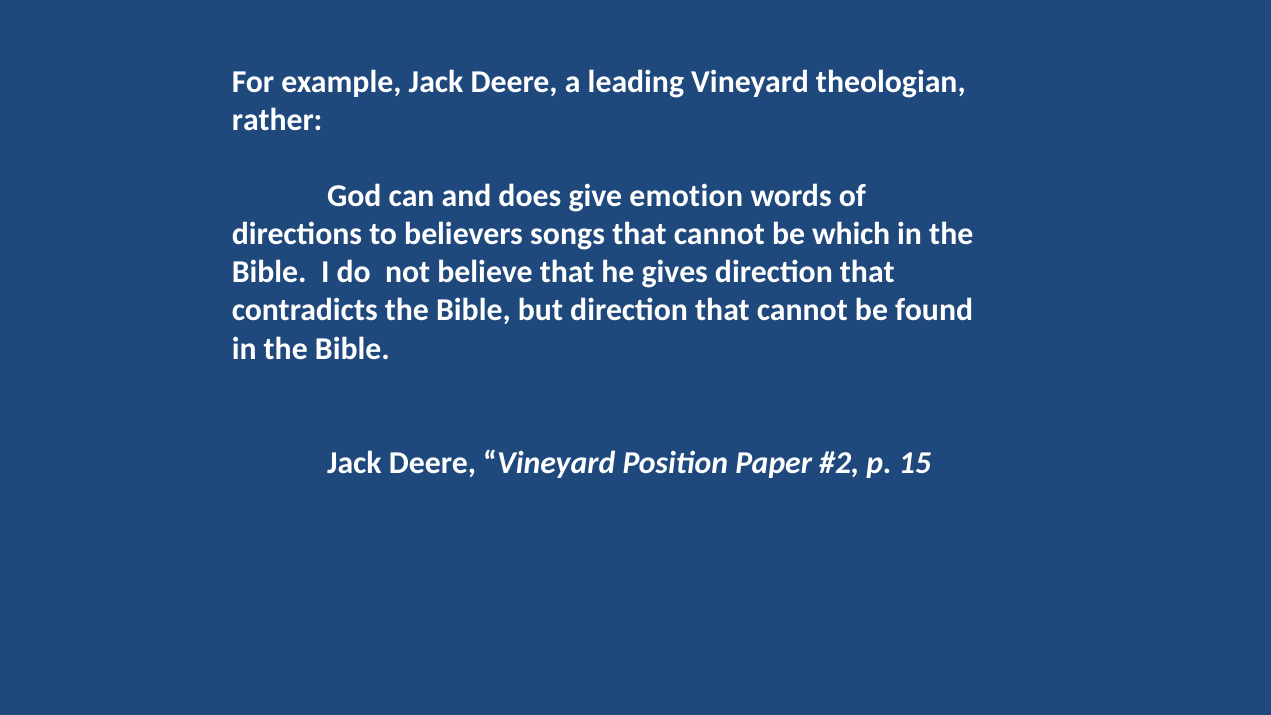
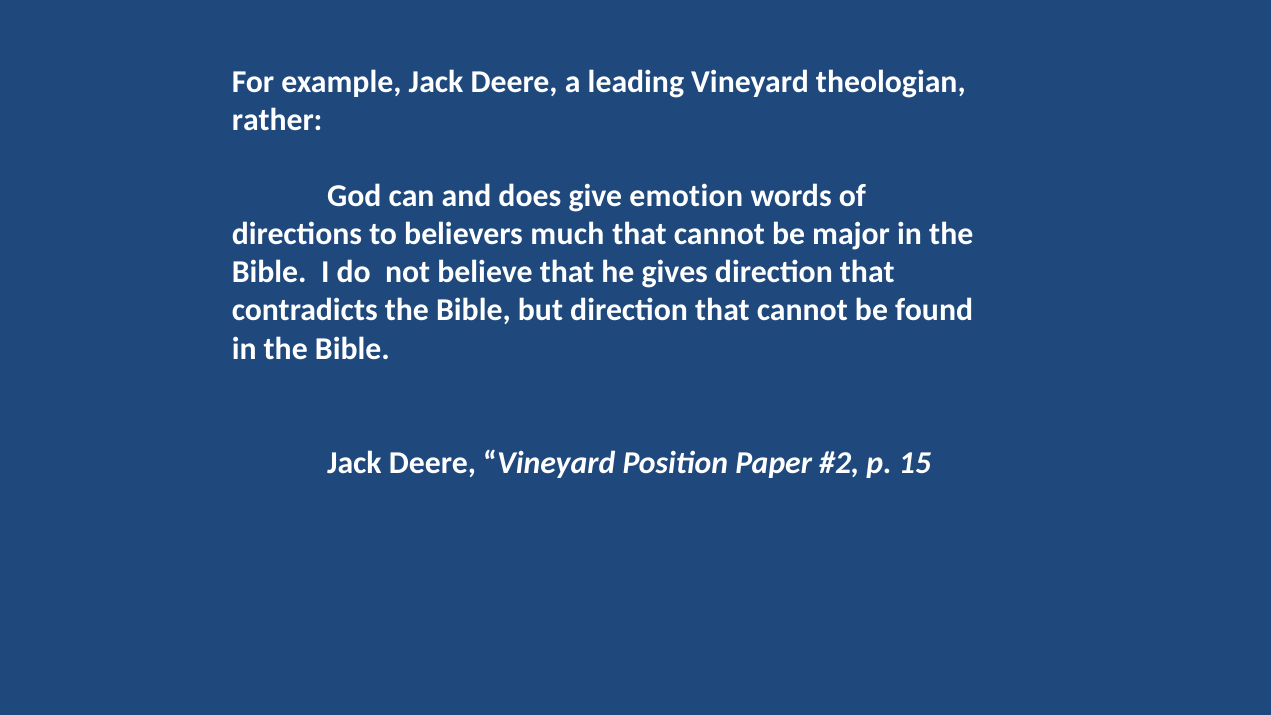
songs: songs -> much
which: which -> major
